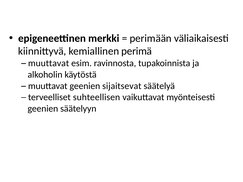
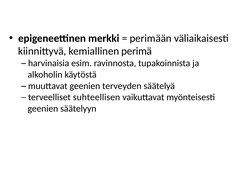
muuttavat at (49, 63): muuttavat -> harvinaisia
sijaitsevat: sijaitsevat -> terveyden
